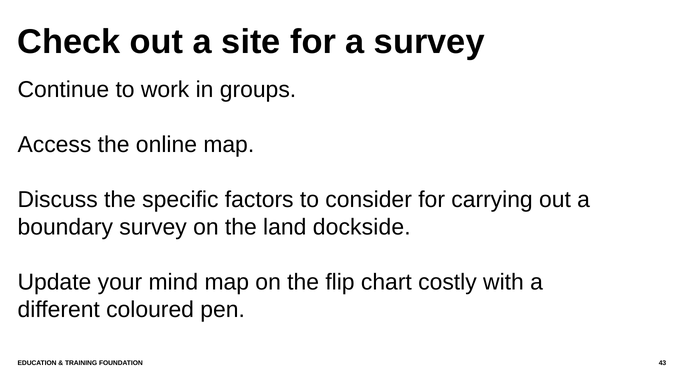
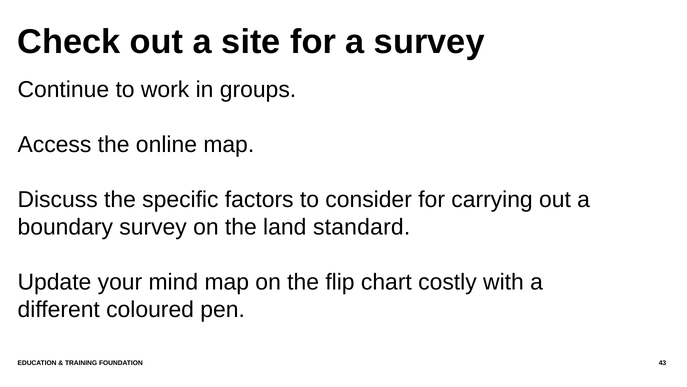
dockside: dockside -> standard
